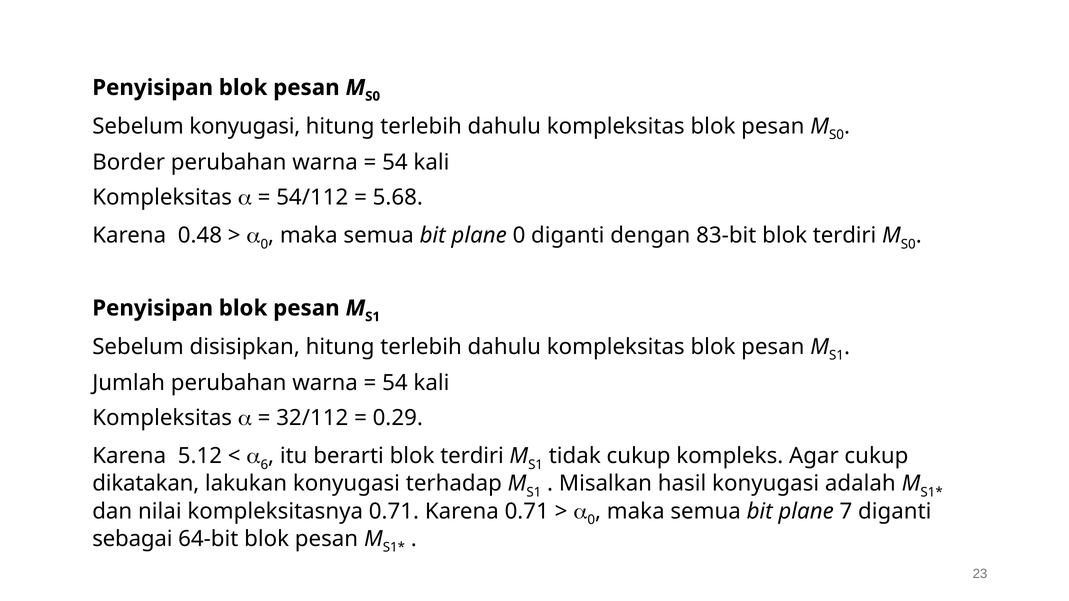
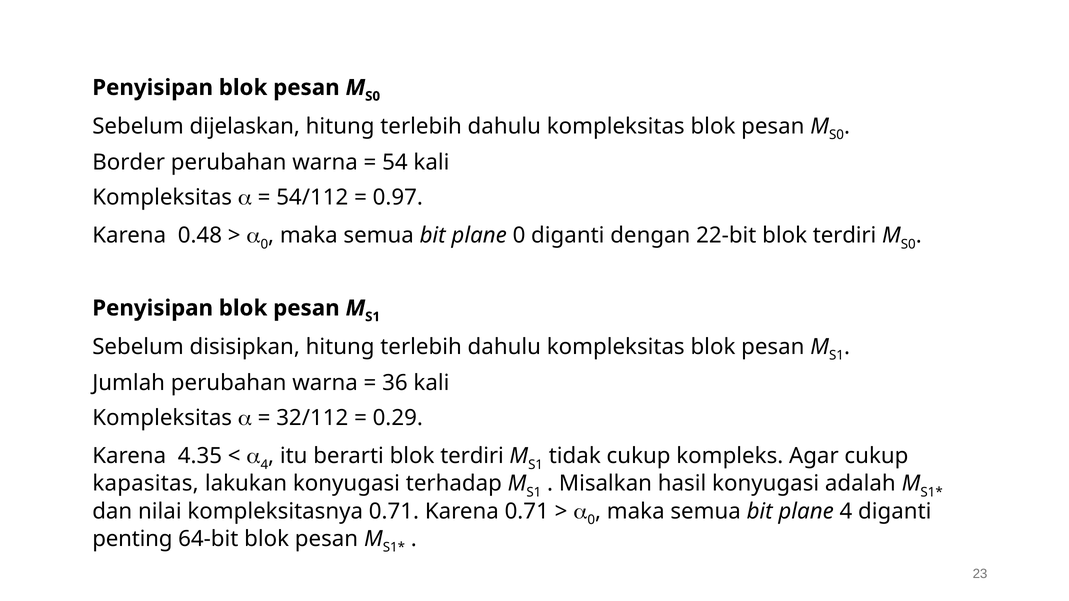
Sebelum konyugasi: konyugasi -> dijelaskan
5.68: 5.68 -> 0.97
83-bit: 83-bit -> 22-bit
54 at (395, 383): 54 -> 36
5.12: 5.12 -> 4.35
6 at (264, 465): 6 -> 4
dikatakan: dikatakan -> kapasitas
plane 7: 7 -> 4
sebagai: sebagai -> penting
